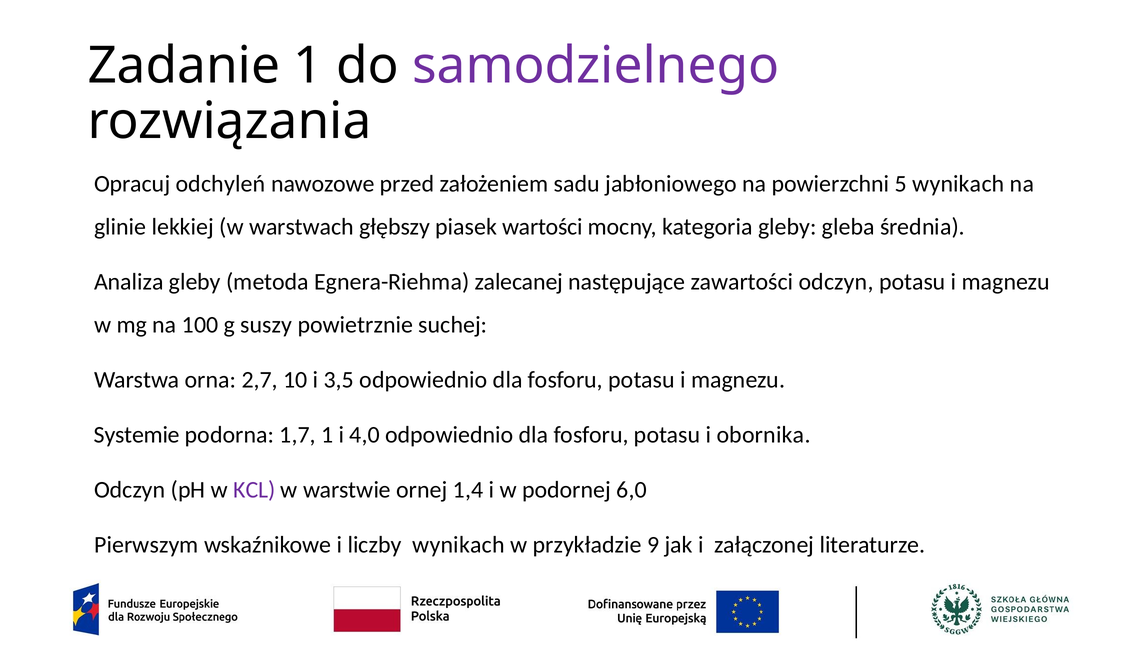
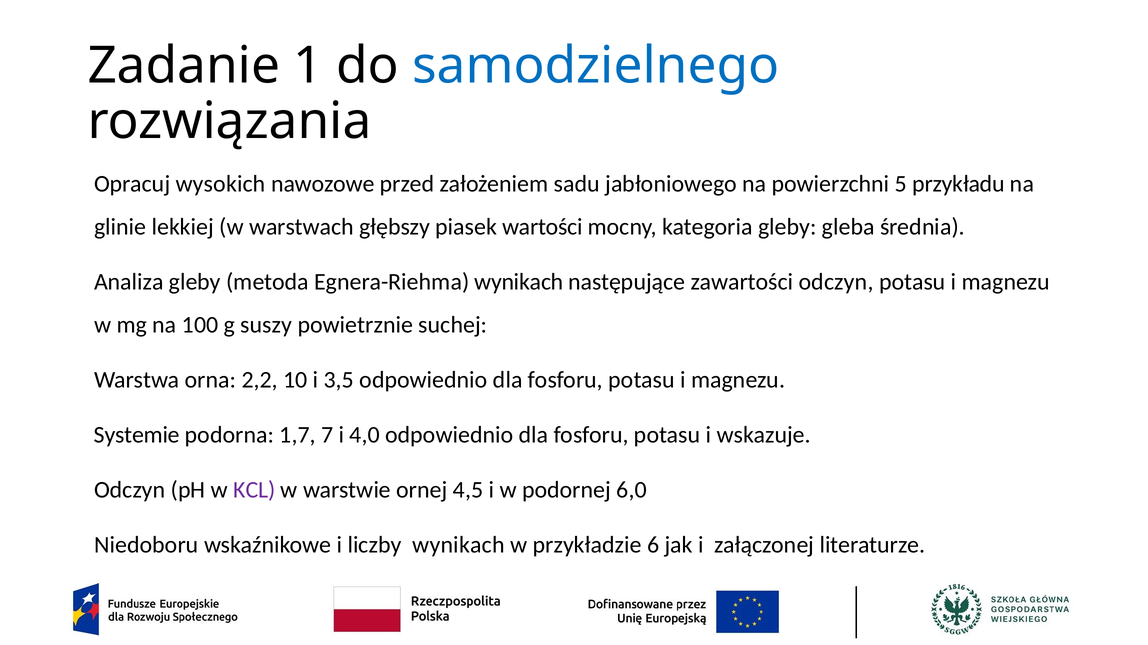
samodzielnego colour: purple -> blue
odchyleń: odchyleń -> wysokich
5 wynikach: wynikach -> przykładu
Egnera-Riehma zalecanej: zalecanej -> wynikach
2,7: 2,7 -> 2,2
1,7 1: 1 -> 7
obornika: obornika -> wskazuje
1,4: 1,4 -> 4,5
Pierwszym: Pierwszym -> Niedoboru
9: 9 -> 6
